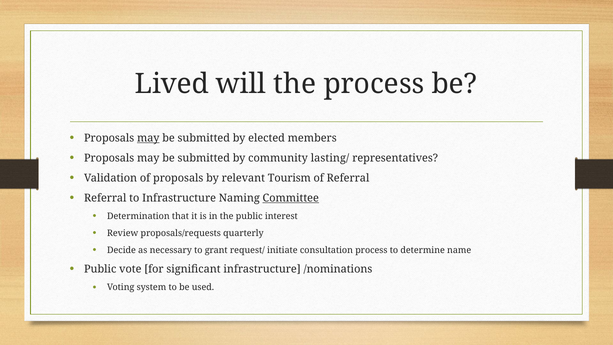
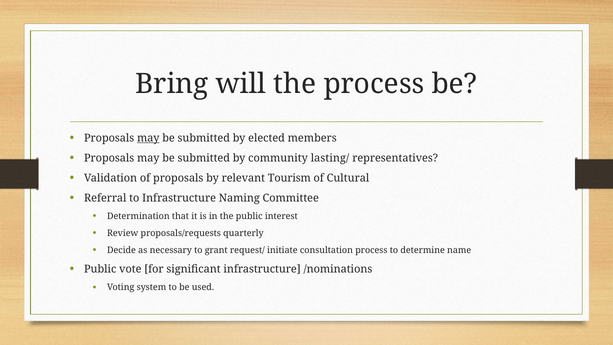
Lived: Lived -> Bring
of Referral: Referral -> Cultural
Committee underline: present -> none
